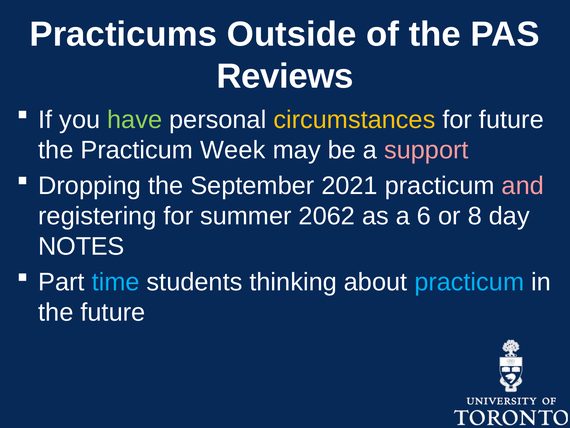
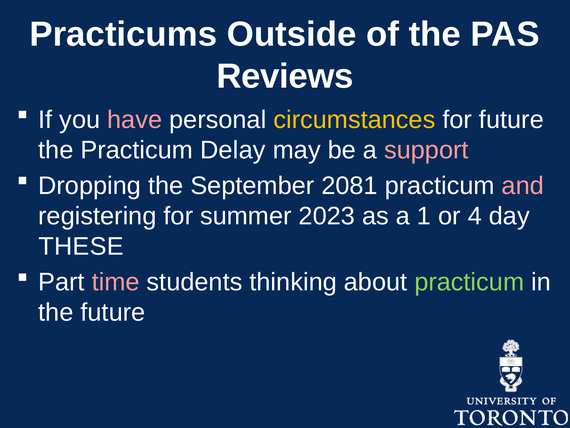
have colour: light green -> pink
Week: Week -> Delay
2021: 2021 -> 2081
2062: 2062 -> 2023
6: 6 -> 1
8: 8 -> 4
NOTES: NOTES -> THESE
time colour: light blue -> pink
practicum at (469, 282) colour: light blue -> light green
